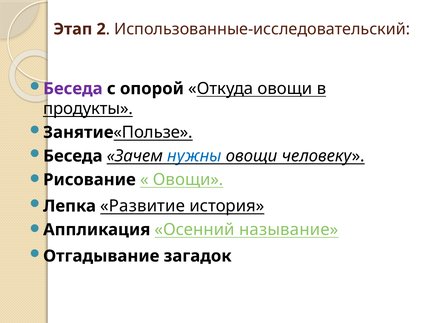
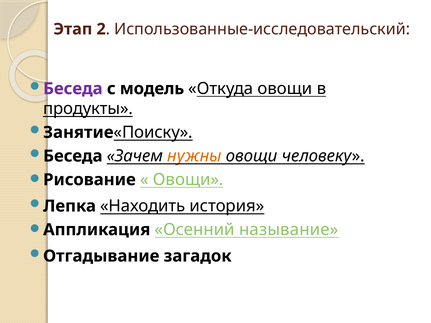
опорой: опорой -> модель
Пользе: Пользе -> Поиску
нужны colour: blue -> orange
Развитие: Развитие -> Находить
